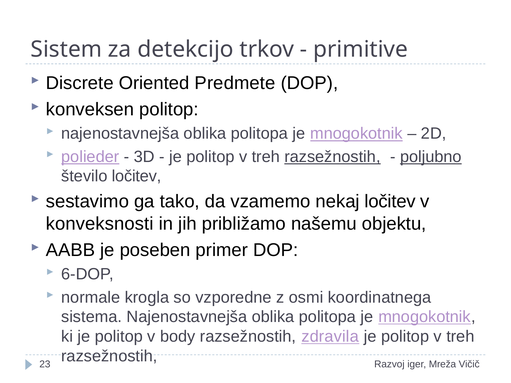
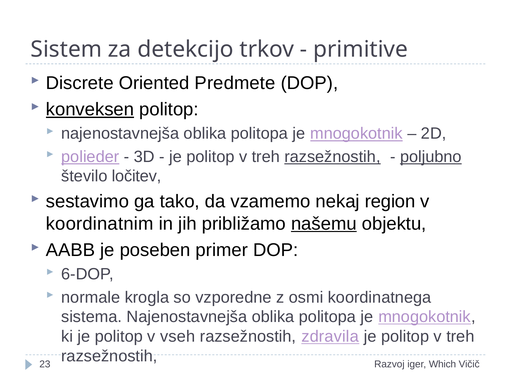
konveksen underline: none -> present
nekaj ločitev: ločitev -> region
konveksnosti: konveksnosti -> koordinatnim
našemu underline: none -> present
body: body -> vseh
Mreža: Mreža -> Which
